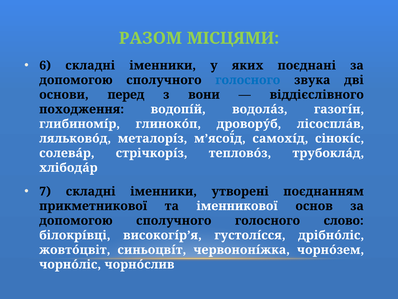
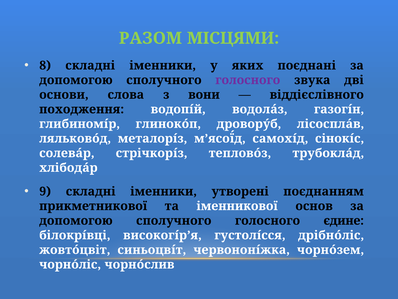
6: 6 -> 8
голосного at (248, 80) colour: blue -> purple
перед: перед -> слова
7: 7 -> 9
слово: слово -> єдине
